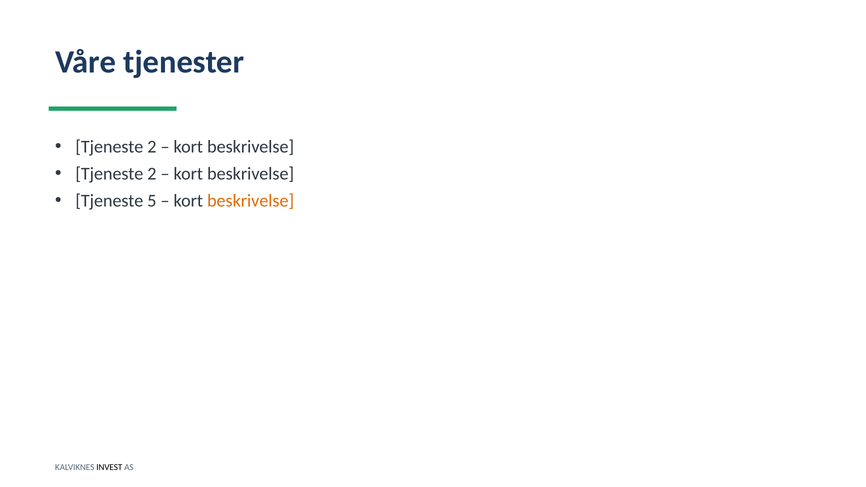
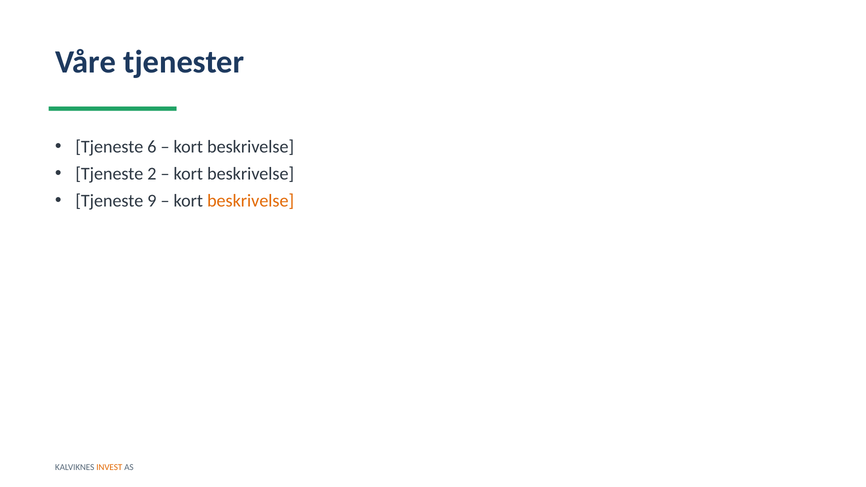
2 at (152, 147): 2 -> 6
5: 5 -> 9
INVEST colour: black -> orange
